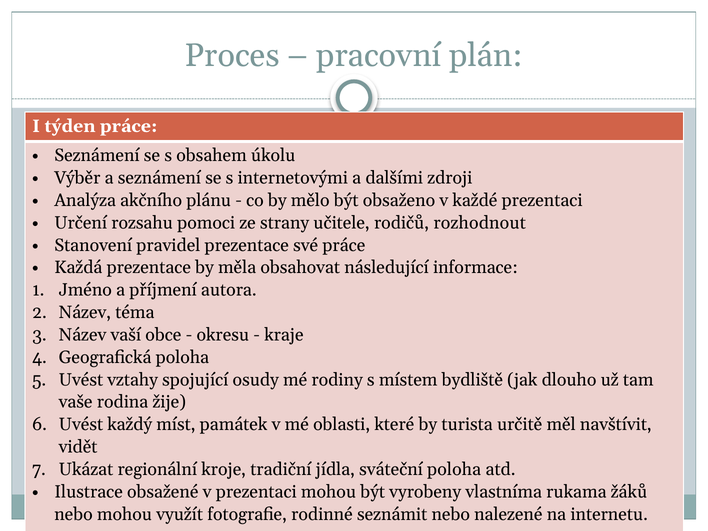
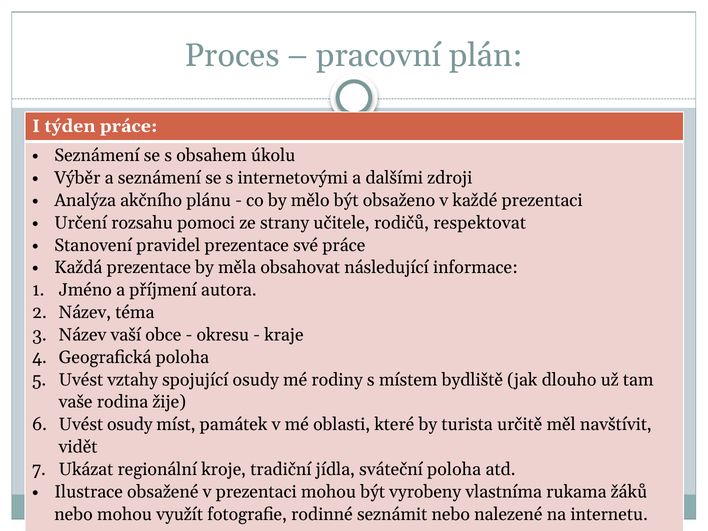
rozhodnout: rozhodnout -> respektovat
Uvést každý: každý -> osudy
